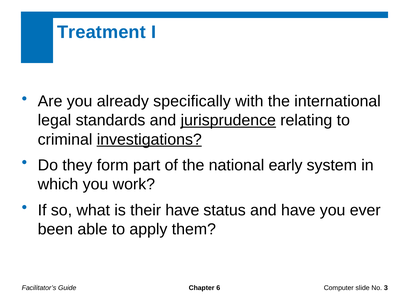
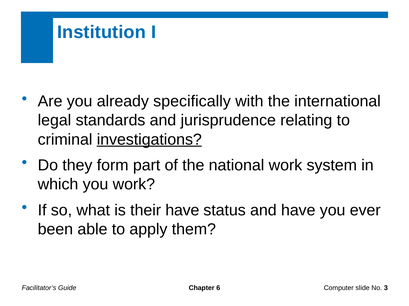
Treatment: Treatment -> Institution
jurisprudence underline: present -> none
national early: early -> work
